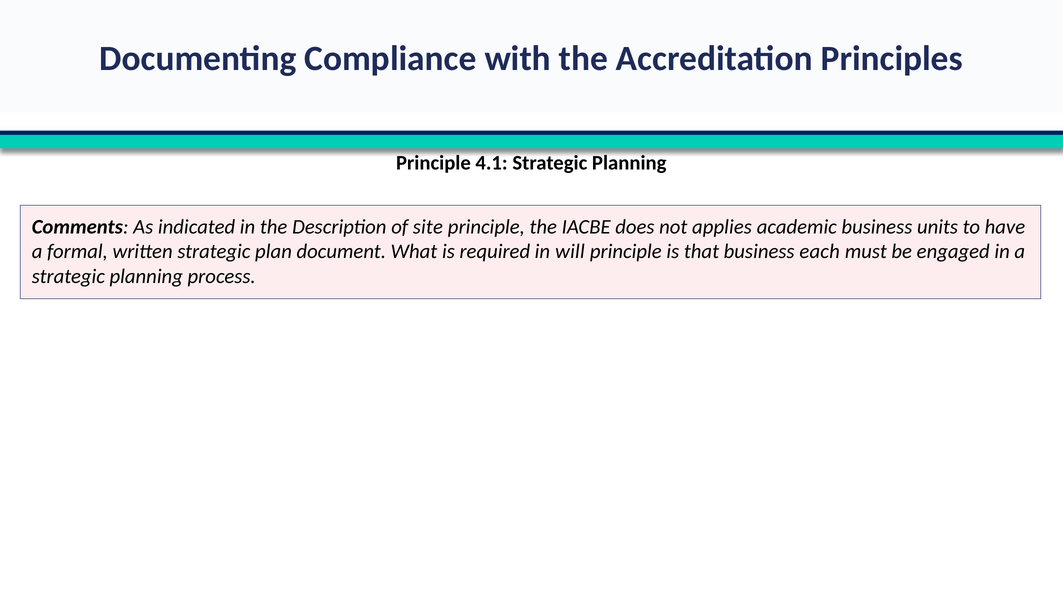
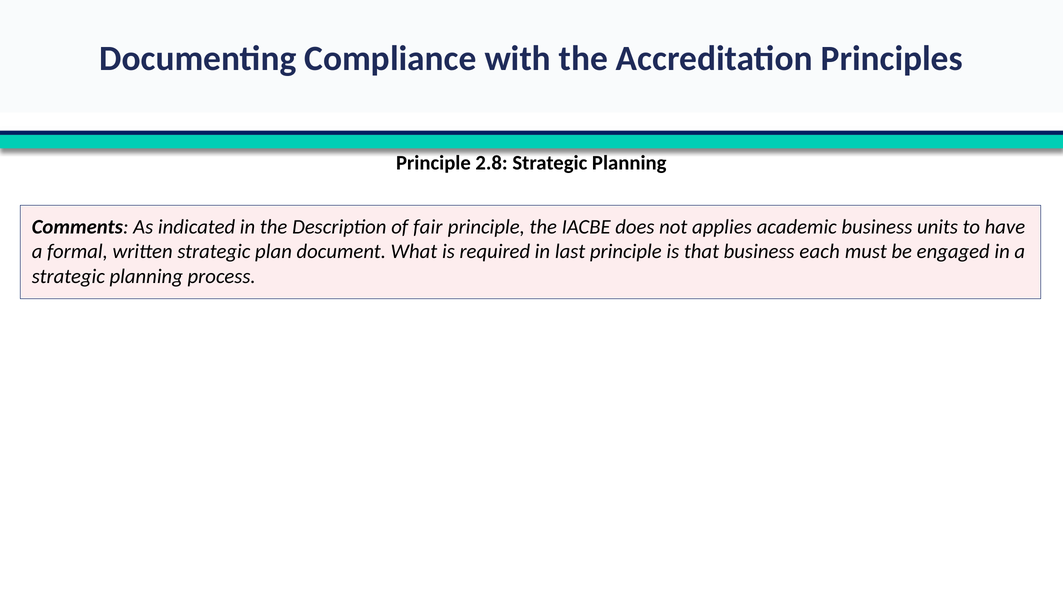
4.1: 4.1 -> 2.8
site: site -> fair
will: will -> last
